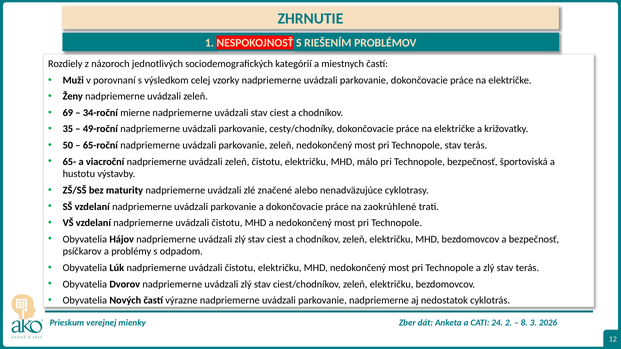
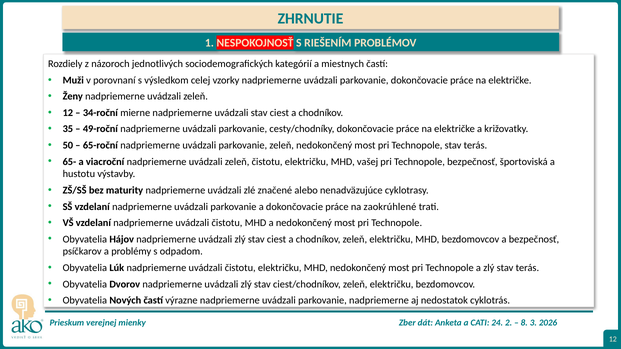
69 at (68, 113): 69 -> 12
málo: málo -> vašej
